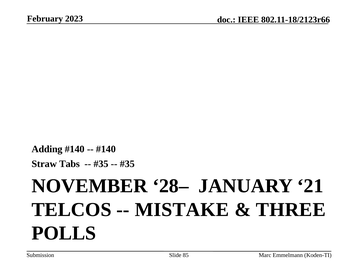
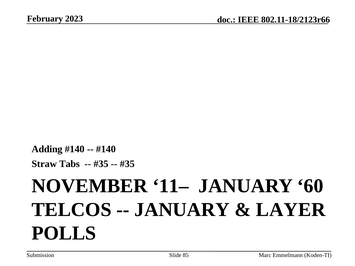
28–: 28– -> 11–
21: 21 -> 60
MISTAKE at (182, 210): MISTAKE -> JANUARY
THREE: THREE -> LAYER
